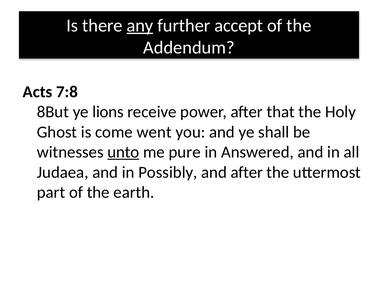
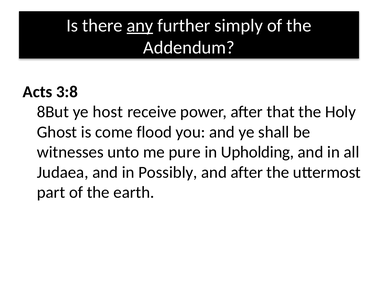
accept: accept -> simply
7:8: 7:8 -> 3:8
lions: lions -> host
went: went -> flood
unto underline: present -> none
Answered: Answered -> Upholding
